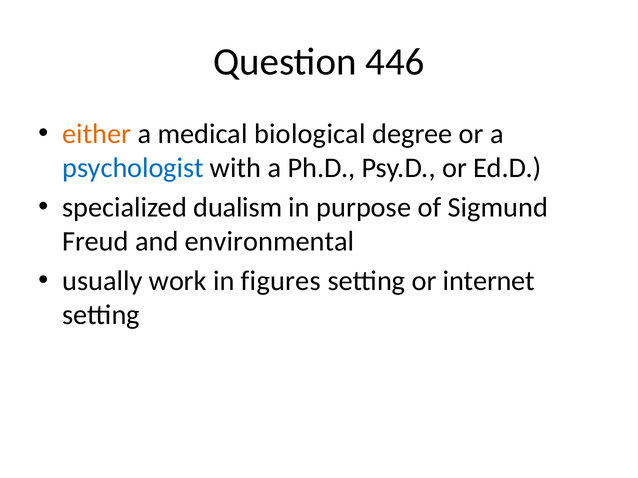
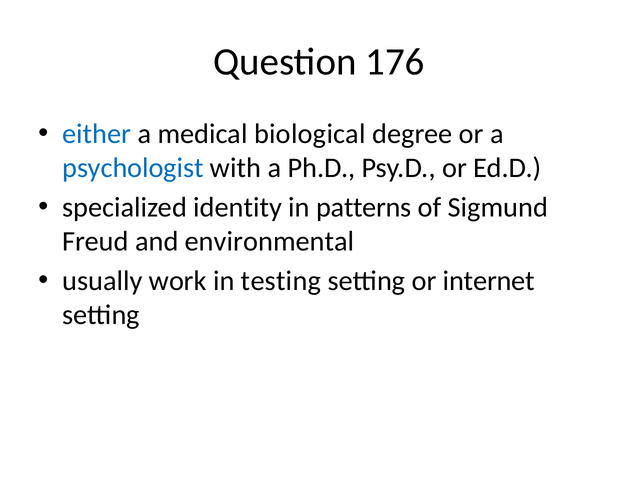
446: 446 -> 176
either colour: orange -> blue
dualism: dualism -> identity
purpose: purpose -> patterns
figures: figures -> testing
